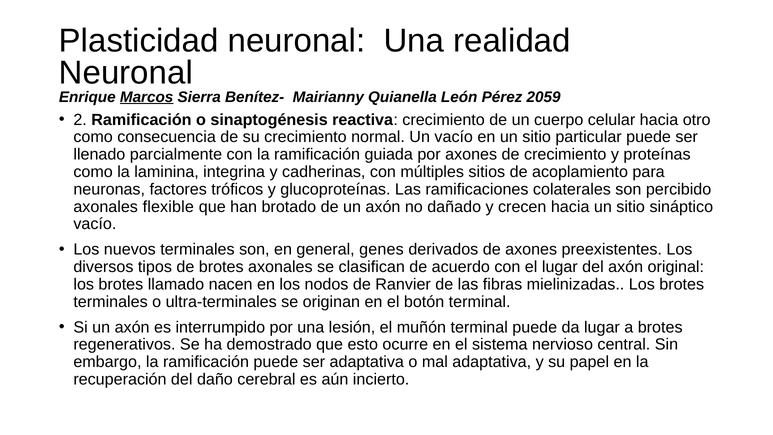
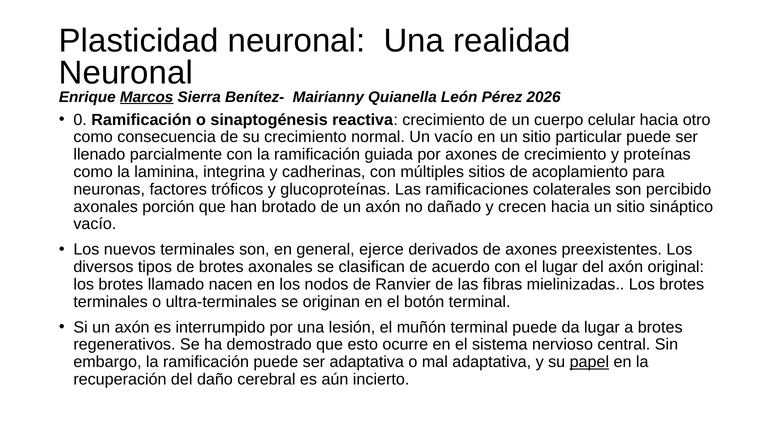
2059: 2059 -> 2026
2: 2 -> 0
flexible: flexible -> porción
genes: genes -> ejerce
papel underline: none -> present
